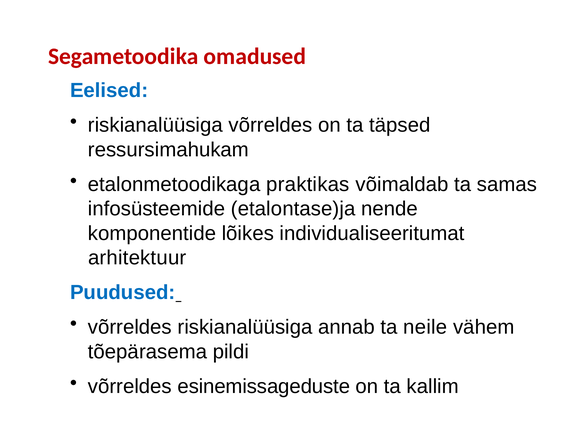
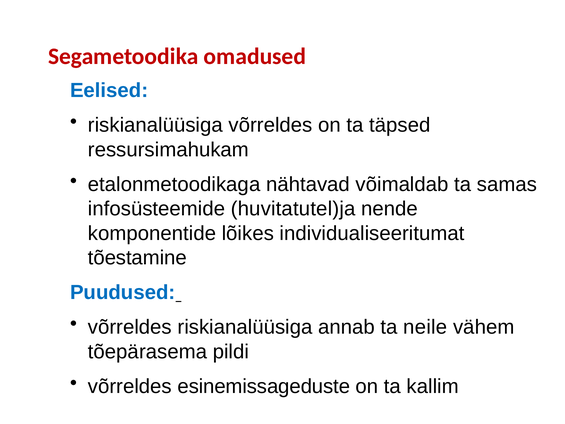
praktikas: praktikas -> nähtavad
etalontase)ja: etalontase)ja -> huvitatutel)ja
arhitektuur: arhitektuur -> tõestamine
